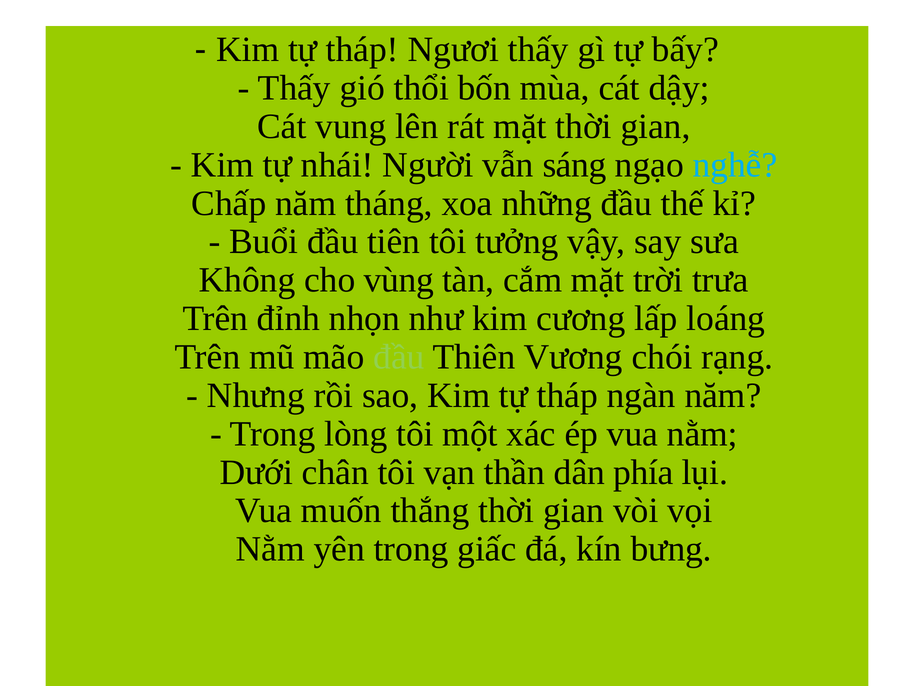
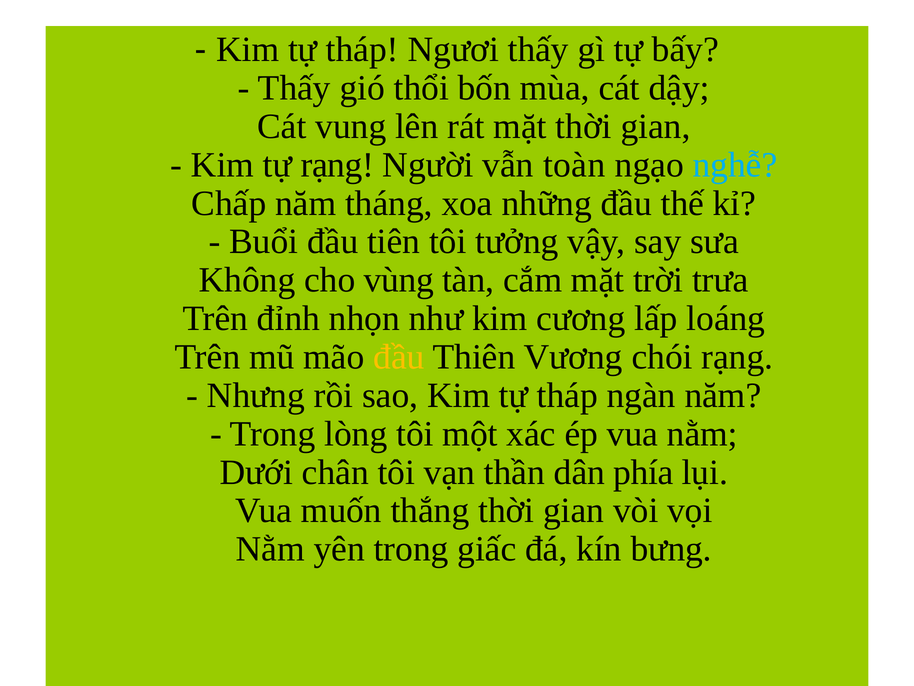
tự nhái: nhái -> rạng
sáng: sáng -> toàn
đầu at (399, 357) colour: light green -> yellow
